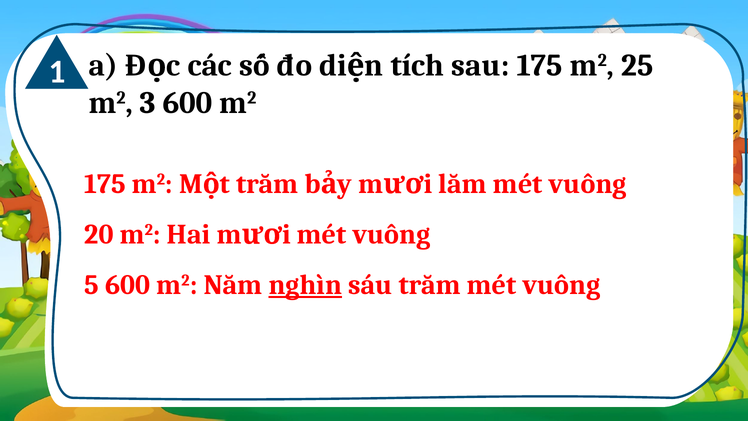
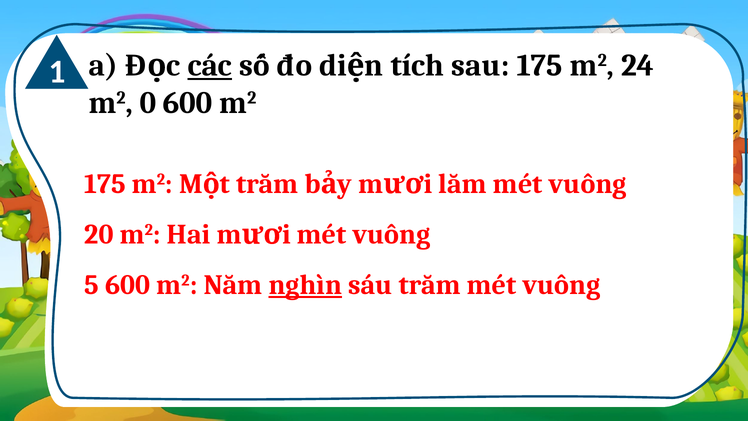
25: 25 -> 24
các underline: none -> present
3: 3 -> 0
